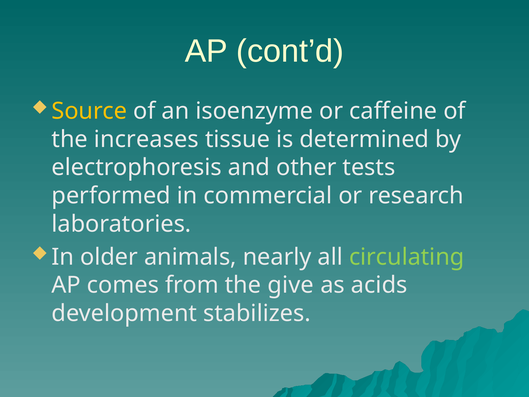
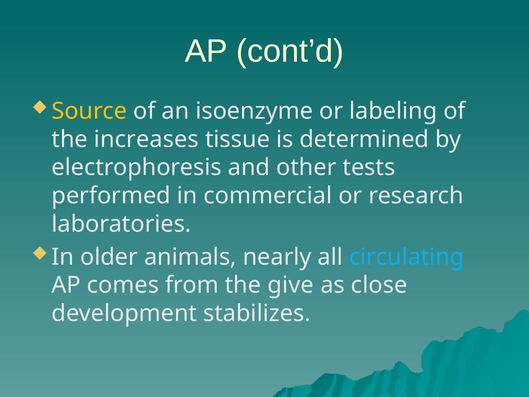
caffeine: caffeine -> labeling
circulating colour: light green -> light blue
acids: acids -> close
